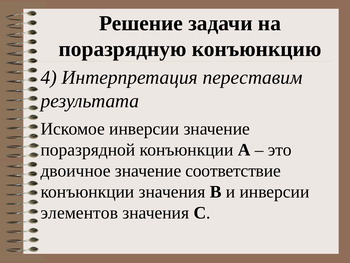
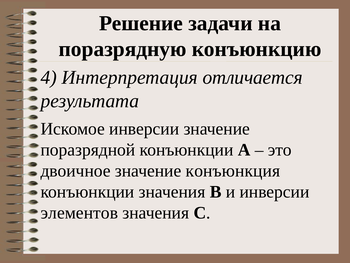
переставим: переставим -> отличается
соответствие: соответствие -> конъюнкция
